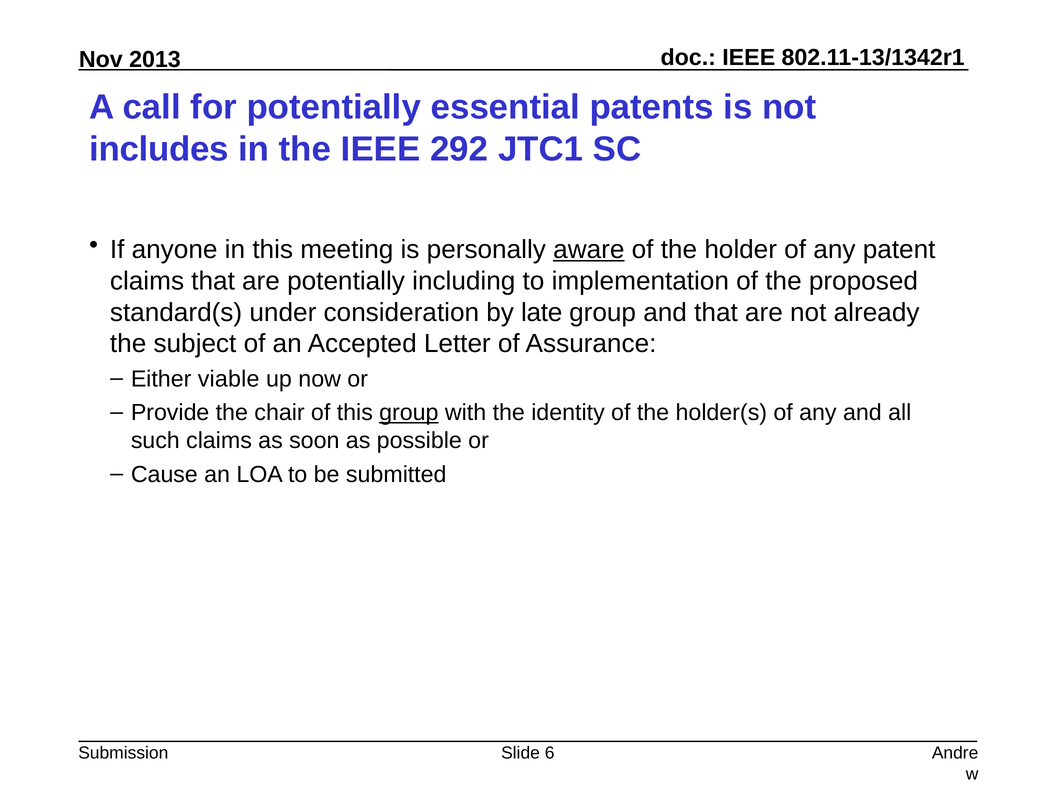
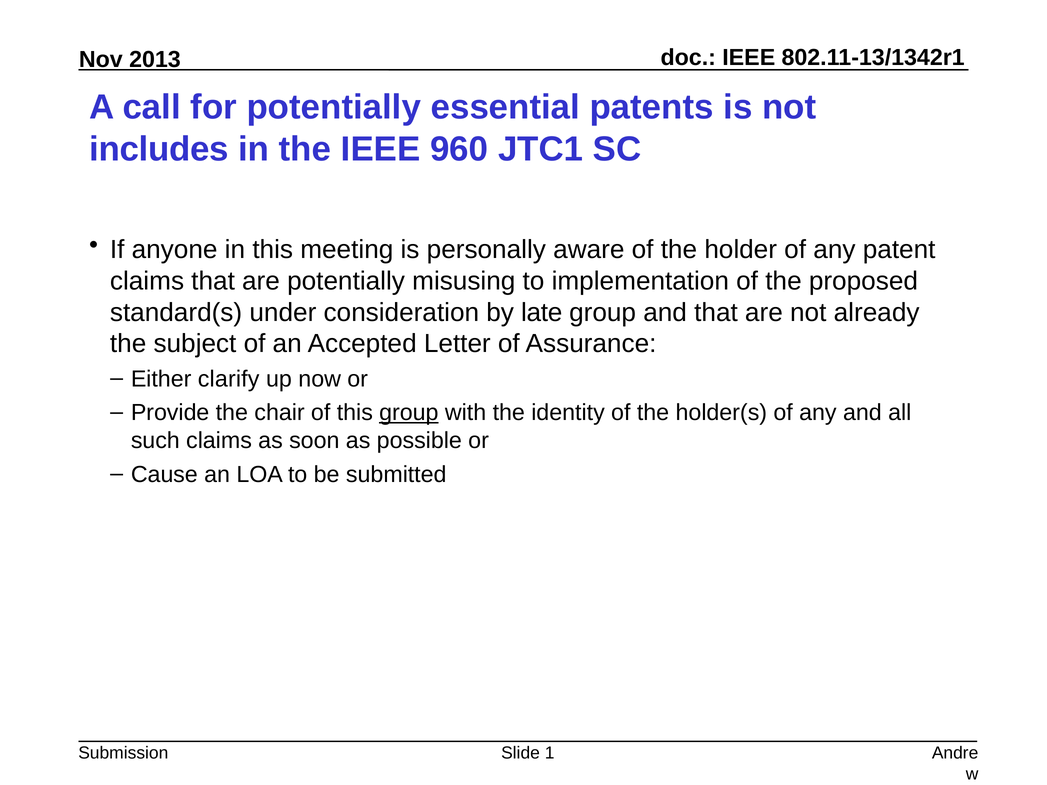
292: 292 -> 960
aware underline: present -> none
including: including -> misusing
viable: viable -> clarify
6: 6 -> 1
